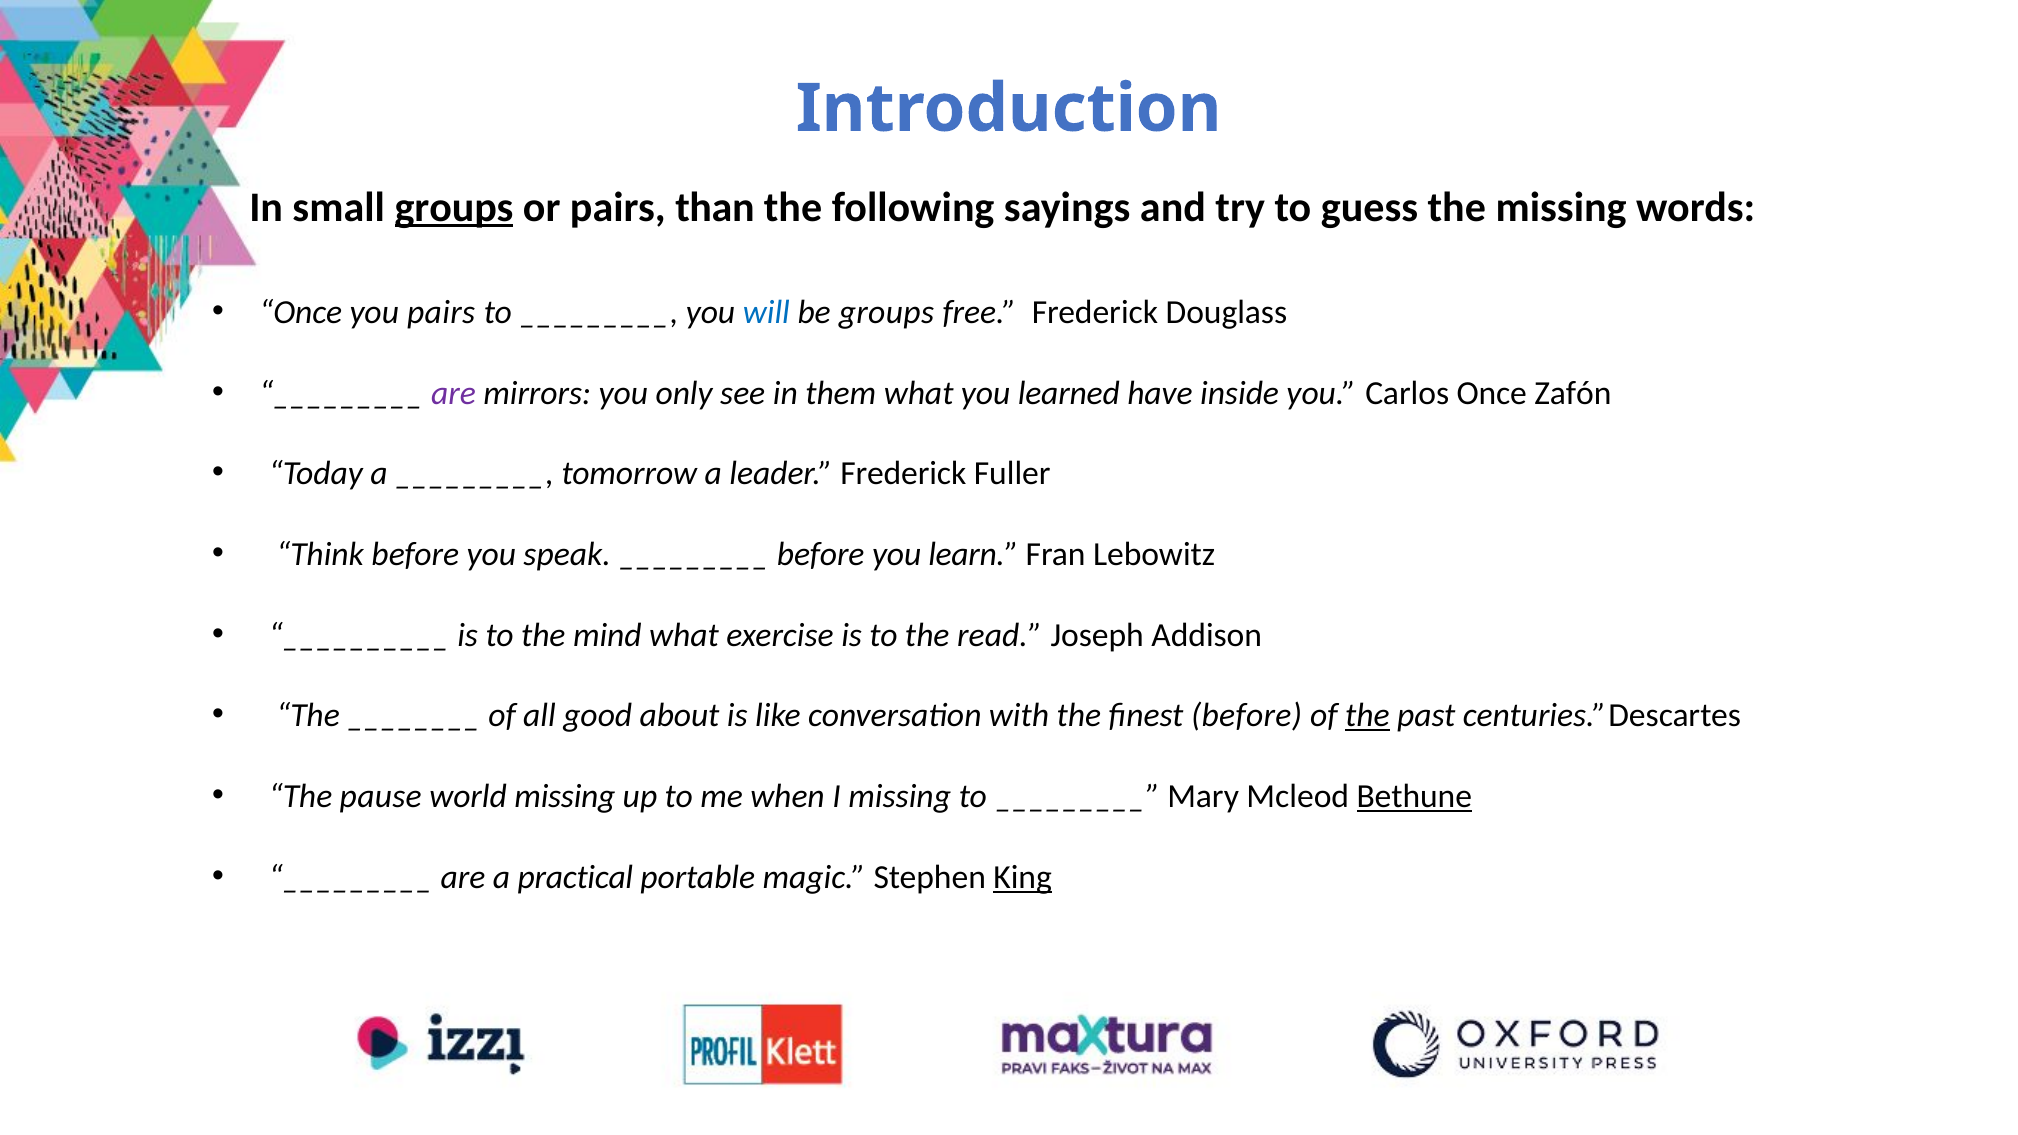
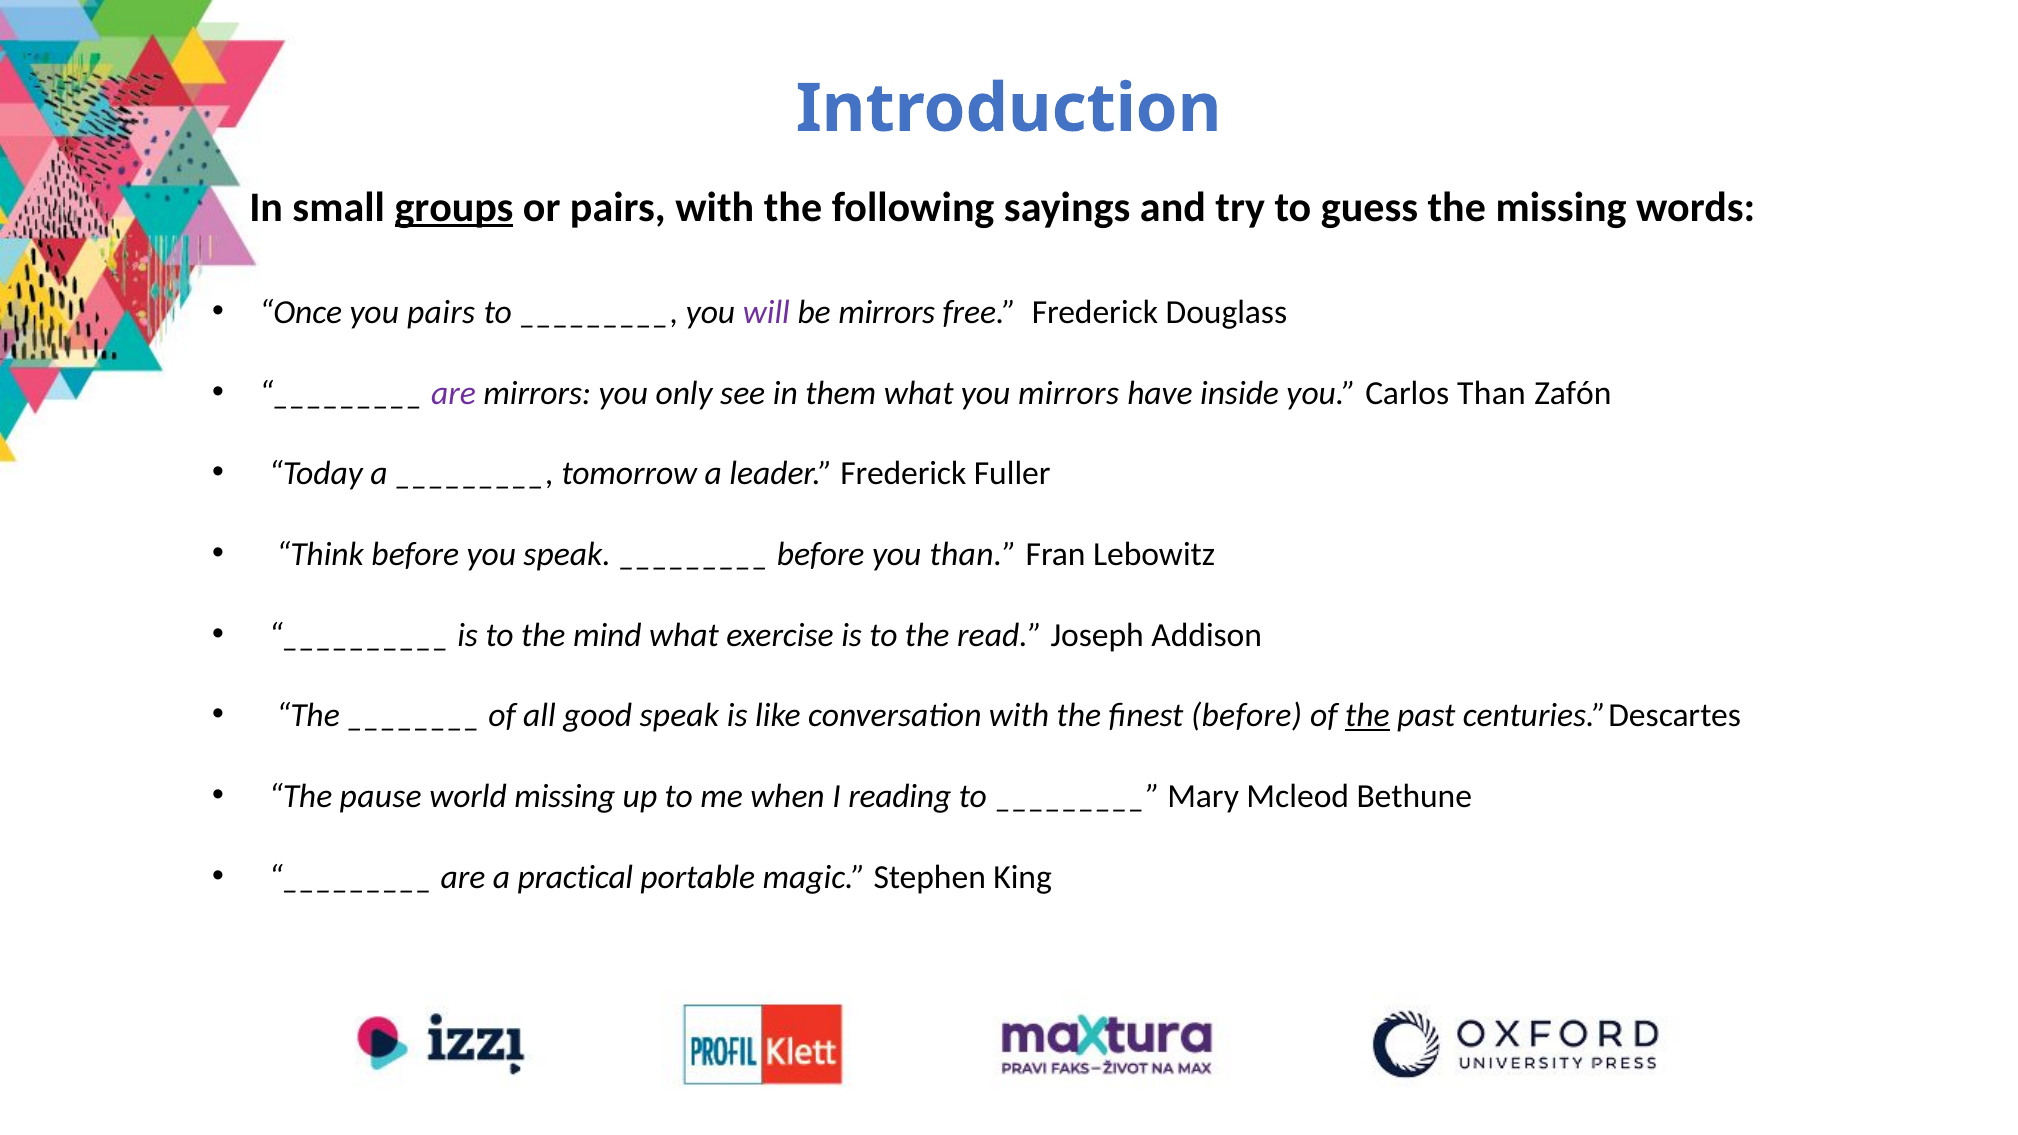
pairs than: than -> with
will colour: blue -> purple
be groups: groups -> mirrors
you learned: learned -> mirrors
Carlos Once: Once -> Than
you learn: learn -> than
good about: about -> speak
I missing: missing -> reading
Bethune underline: present -> none
King underline: present -> none
